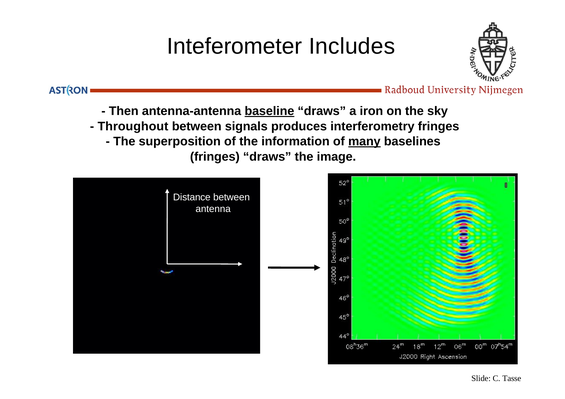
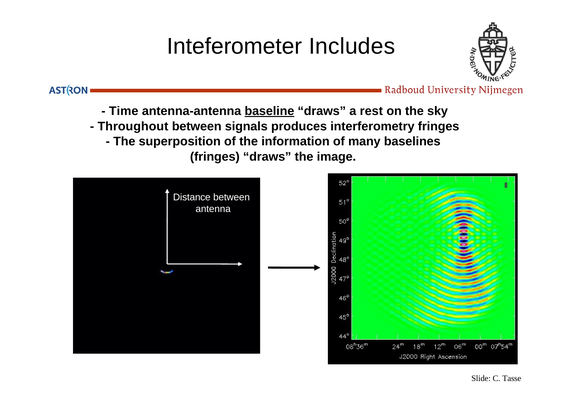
Then: Then -> Time
iron: iron -> rest
many underline: present -> none
